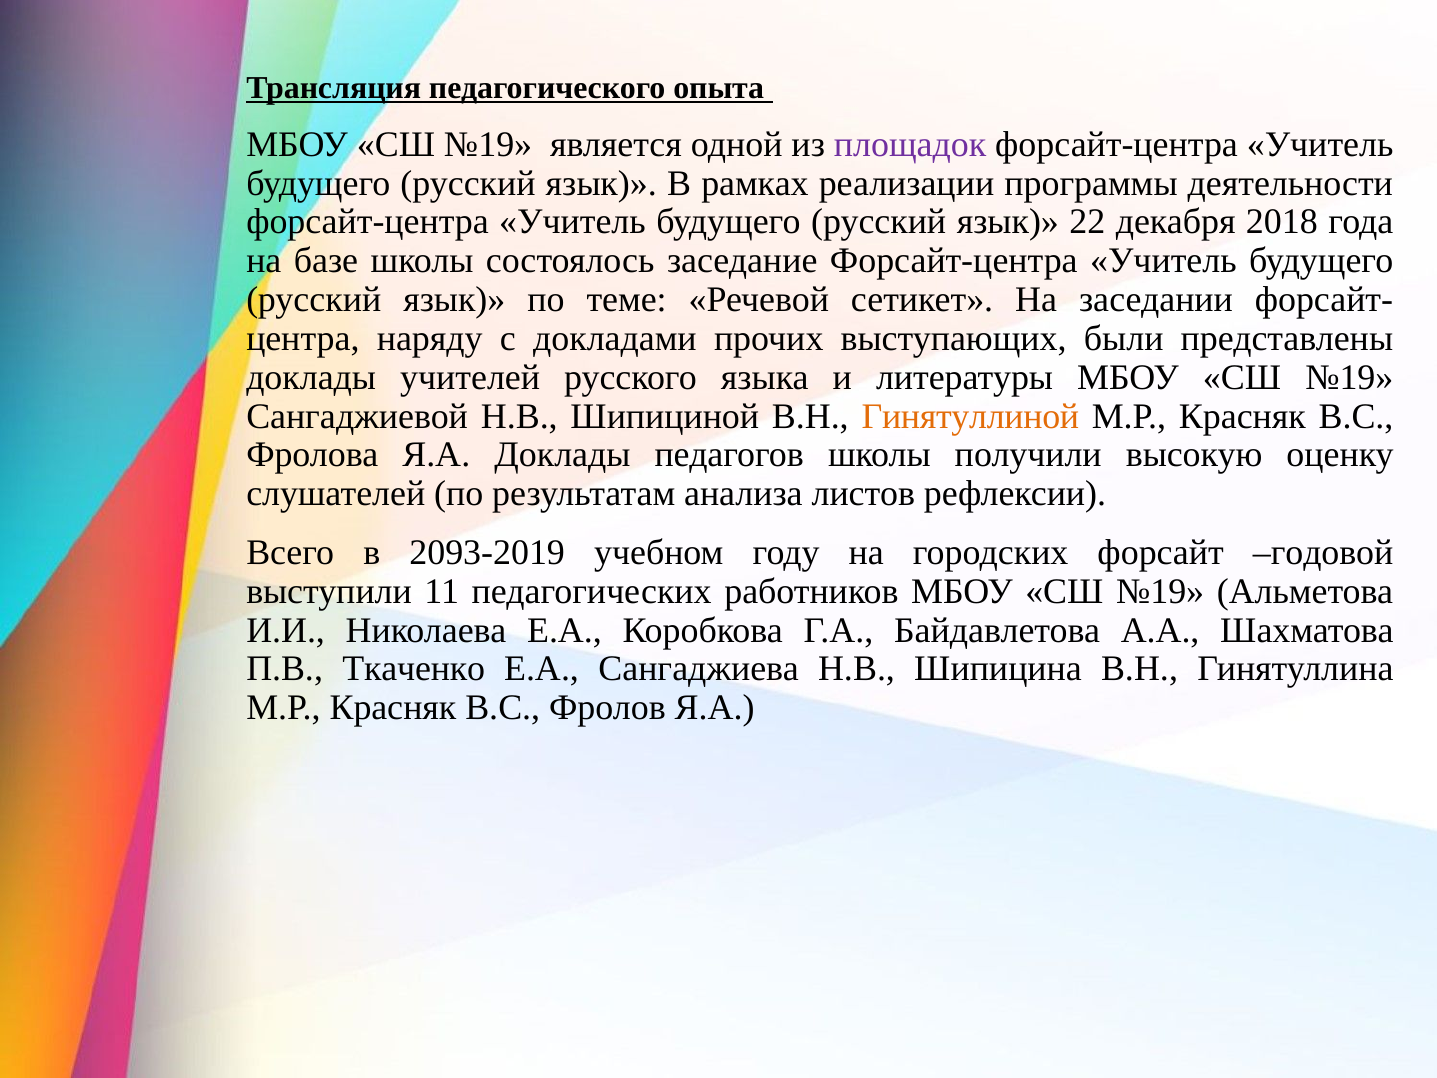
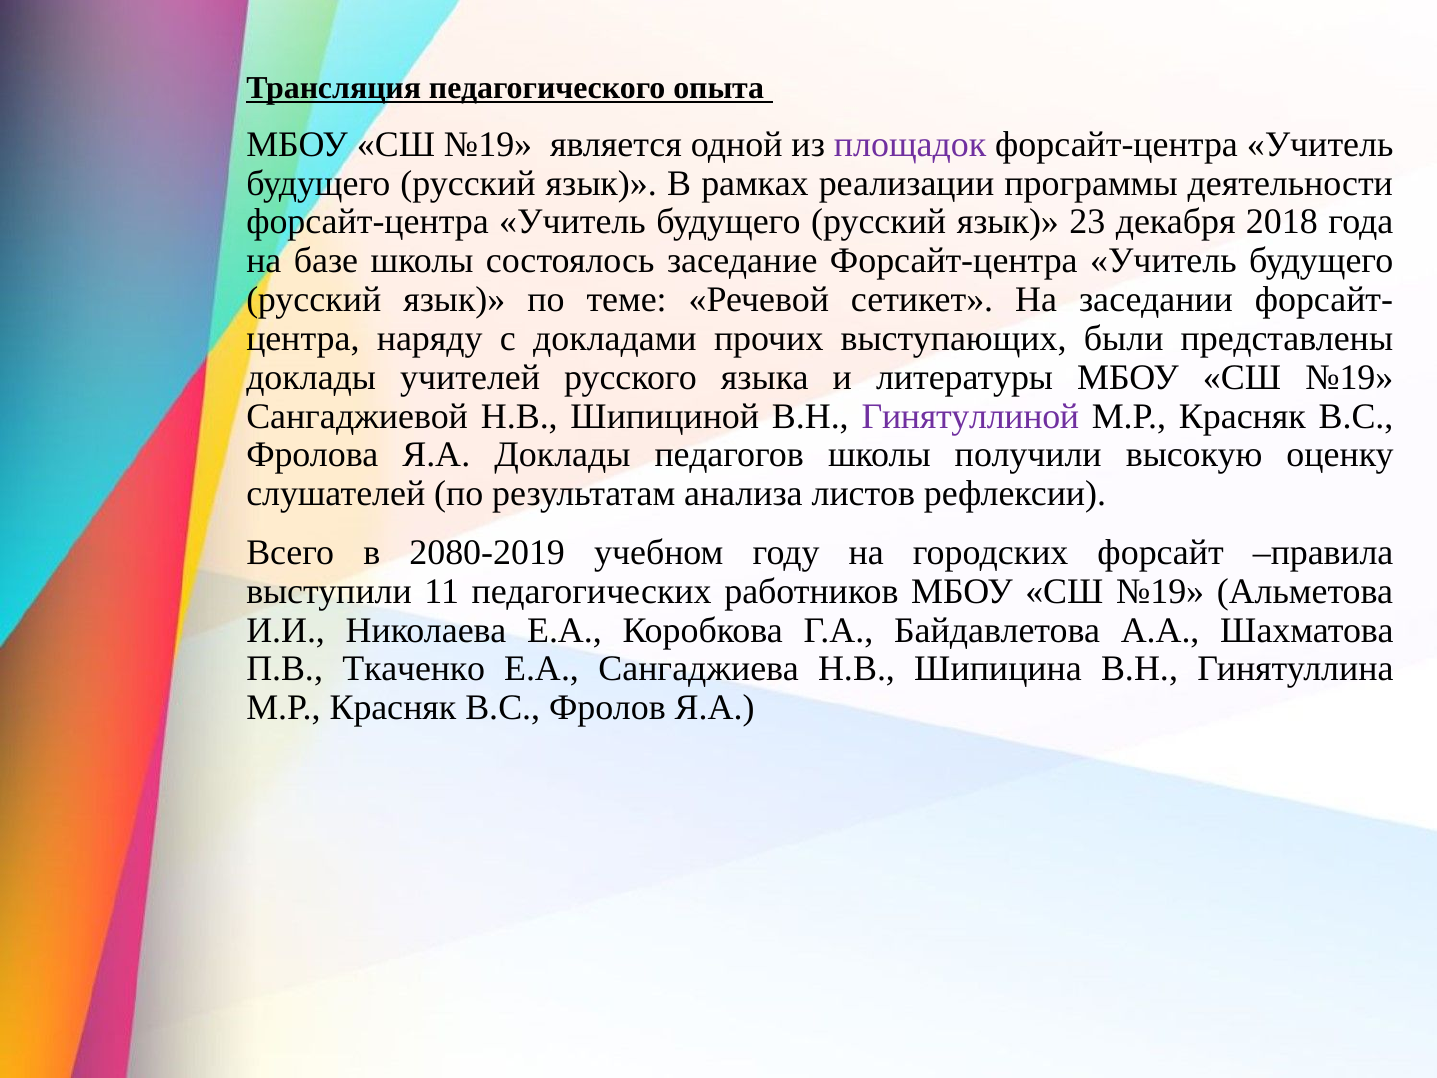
22: 22 -> 23
Гинятуллиной colour: orange -> purple
2093-2019: 2093-2019 -> 2080-2019
годовой: годовой -> правила
